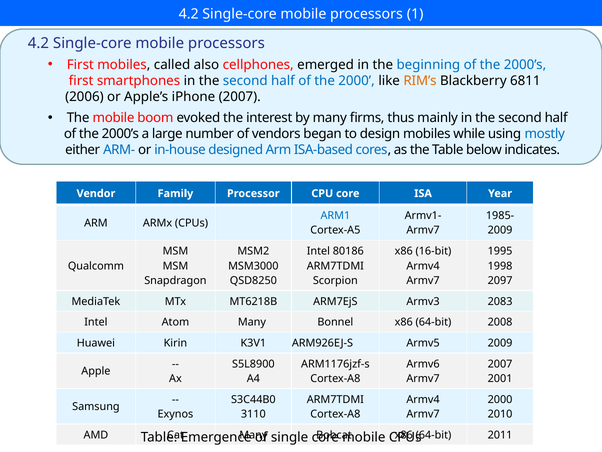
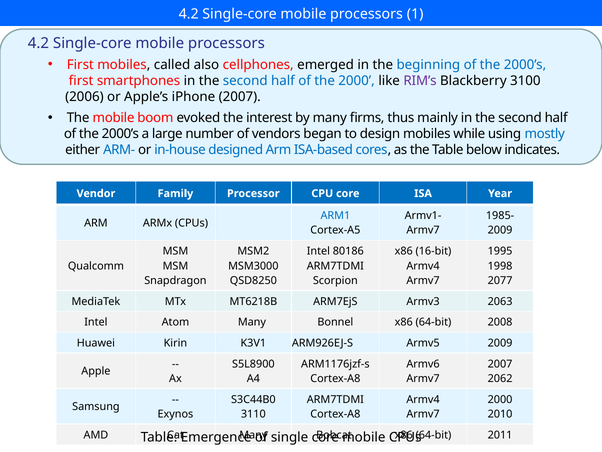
RIM’s colour: orange -> purple
6811: 6811 -> 3100
2097: 2097 -> 2077
2083: 2083 -> 2063
2001: 2001 -> 2062
